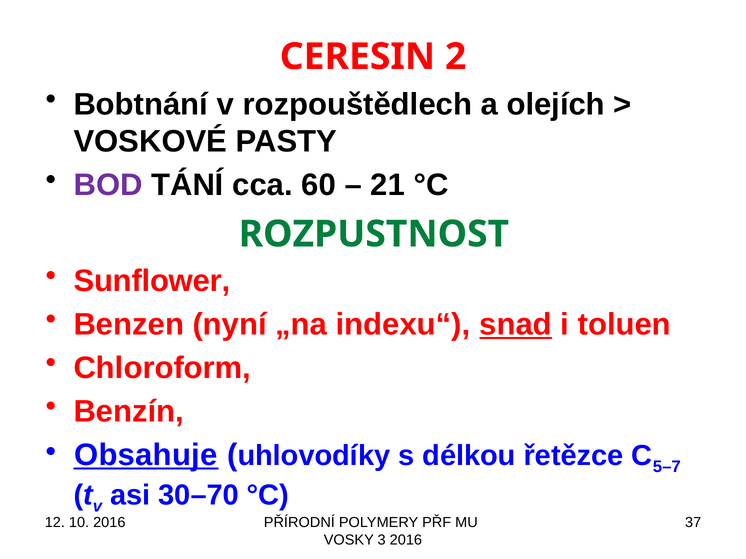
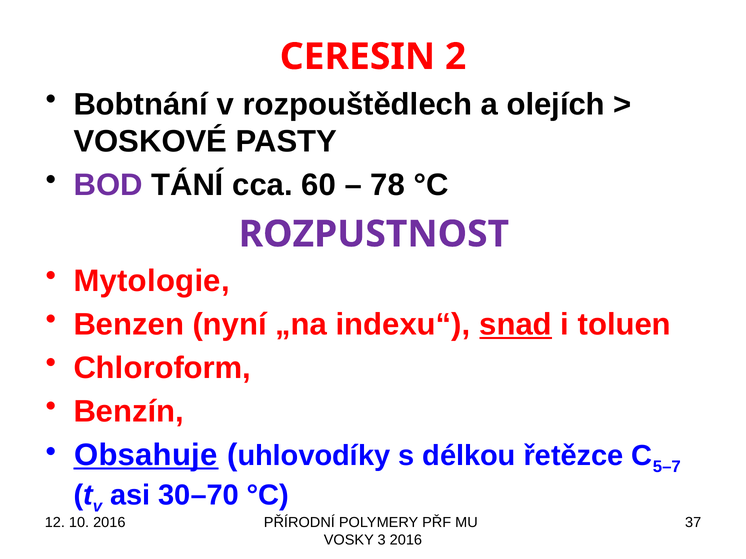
21: 21 -> 78
ROZPUSTNOST colour: green -> purple
Sunflower: Sunflower -> Mytologie
